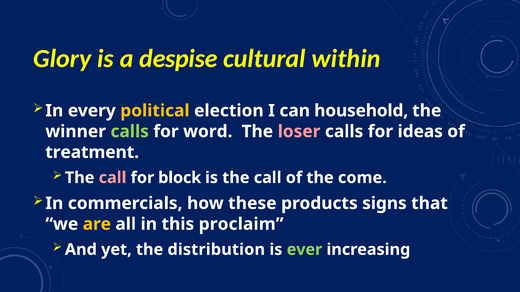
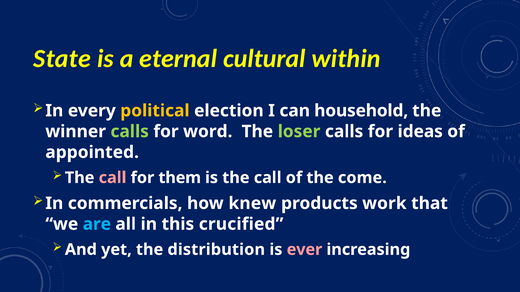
Glory: Glory -> State
despise: despise -> eternal
loser colour: pink -> light green
treatment: treatment -> appointed
block: block -> them
these: these -> knew
signs: signs -> work
are colour: yellow -> light blue
proclaim: proclaim -> crucified
ever colour: light green -> pink
